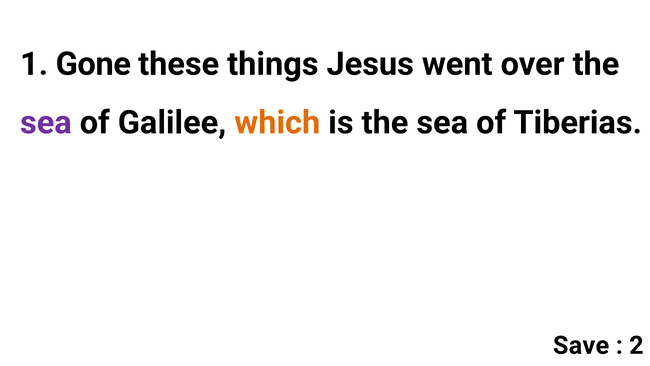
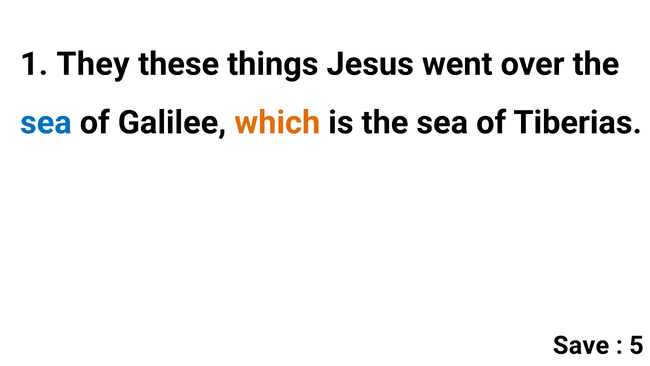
Gone: Gone -> They
sea at (46, 122) colour: purple -> blue
2: 2 -> 5
